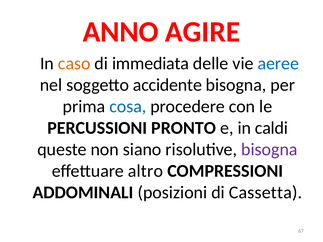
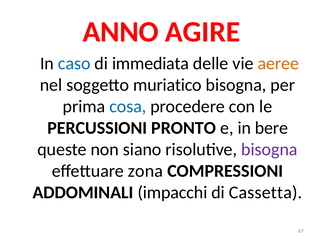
caso colour: orange -> blue
aeree colour: blue -> orange
accidente: accidente -> muriatico
caldi: caldi -> bere
altro: altro -> zona
posizioni: posizioni -> impacchi
